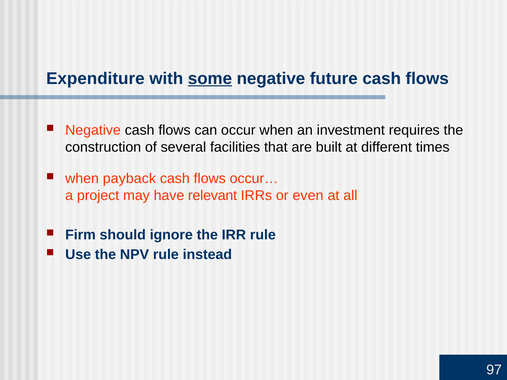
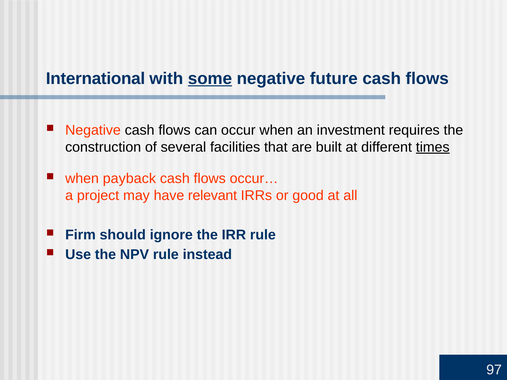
Expenditure: Expenditure -> International
times underline: none -> present
even: even -> good
